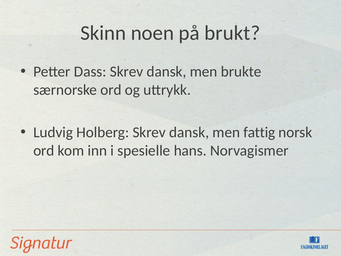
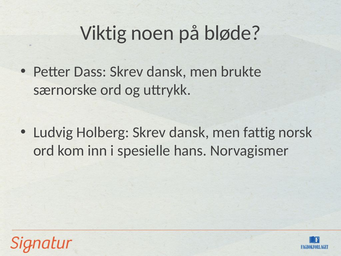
Skinn: Skinn -> Viktig
brukt: brukt -> bløde
